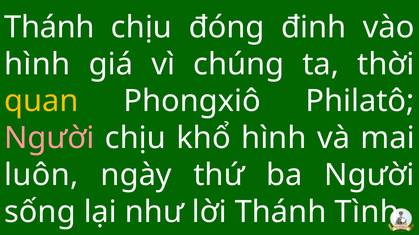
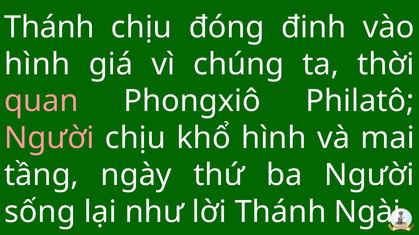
quan colour: yellow -> pink
luôn: luôn -> tầng
Tình: Tình -> Ngài
